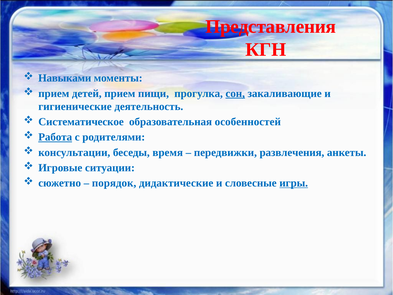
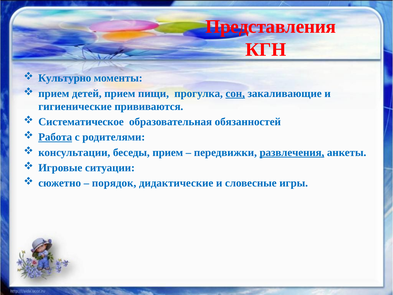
Навыками: Навыками -> Культурно
деятельность: деятельность -> прививаются
особенностей: особенностей -> обязанностей
беседы время: время -> прием
развлечения underline: none -> present
игры underline: present -> none
